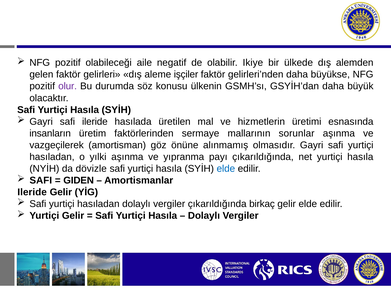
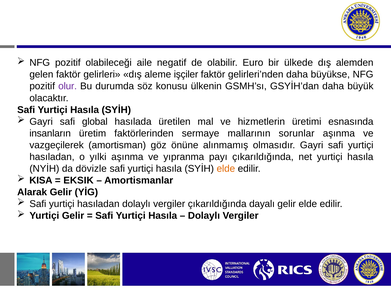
Ikiye: Ikiye -> Euro
safi ileride: ileride -> global
elde at (226, 168) colour: blue -> orange
SAFI at (41, 180): SAFI -> KISA
GIDEN: GIDEN -> EKSIK
Ileride at (32, 192): Ileride -> Alarak
birkaç: birkaç -> dayalı
